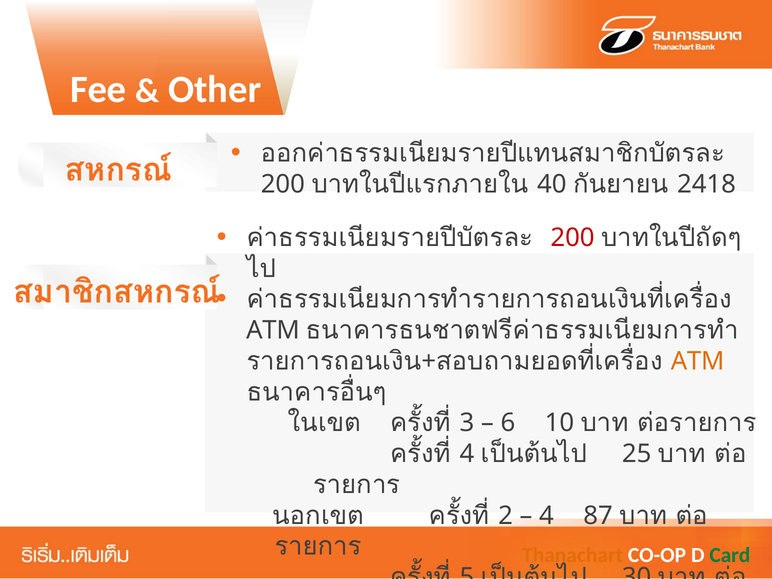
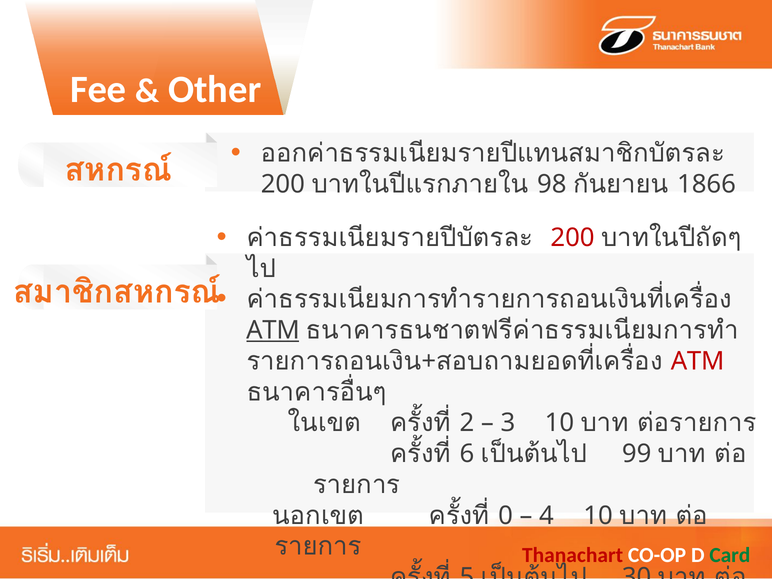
40: 40 -> 98
2418: 2418 -> 1866
ATM at (273, 330) underline: none -> present
ATM at (698, 361) colour: orange -> red
3: 3 -> 2
6: 6 -> 3
4 at (467, 454): 4 -> 6
25: 25 -> 99
2: 2 -> 0
4 87: 87 -> 10
Thanachart colour: orange -> red
